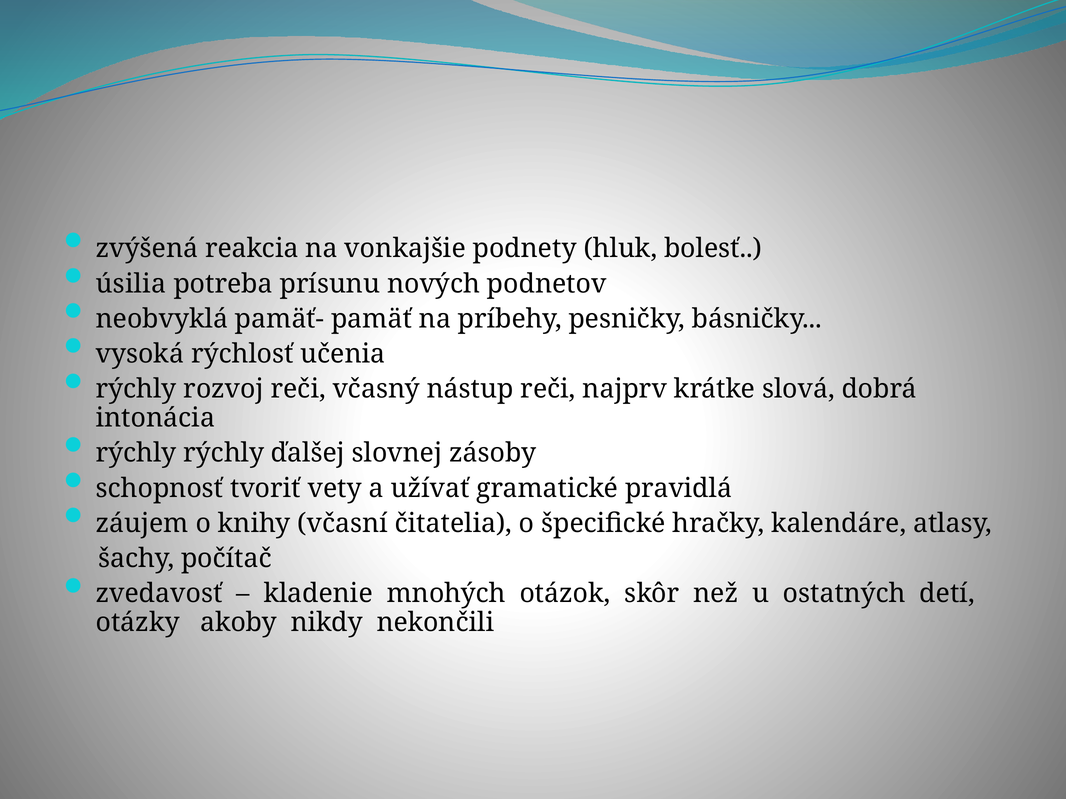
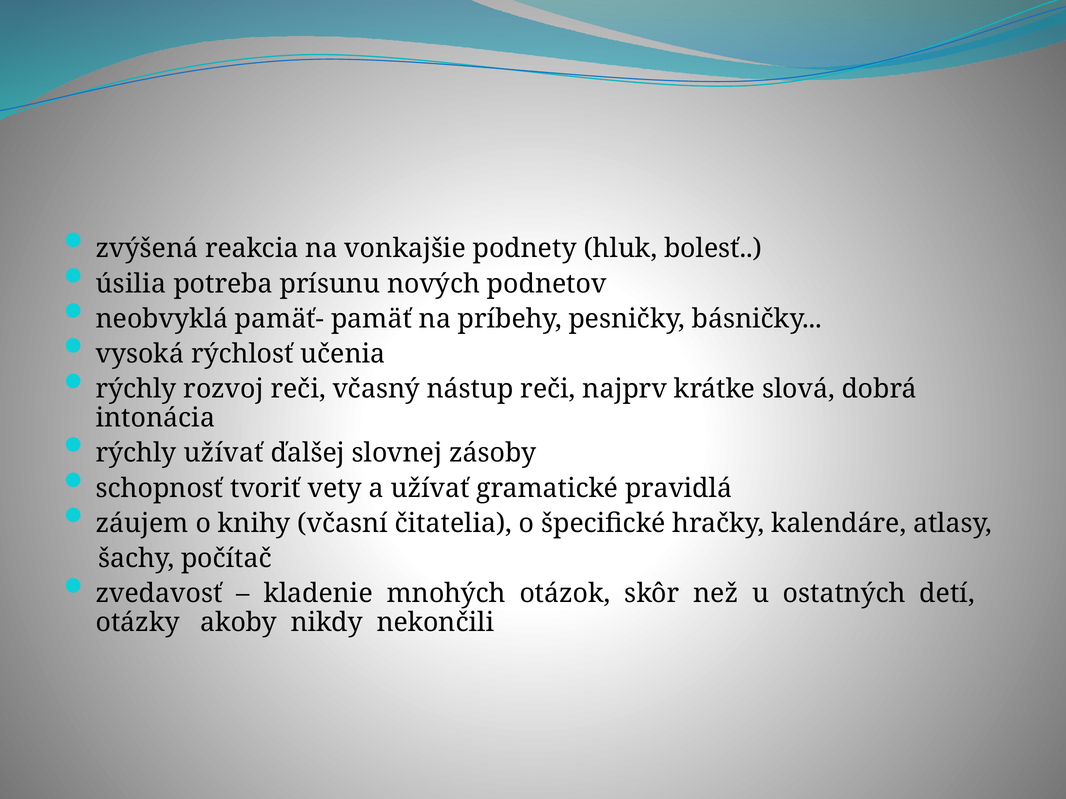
rýchly rýchly: rýchly -> užívať
